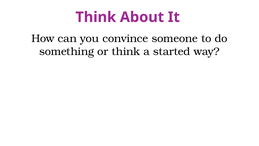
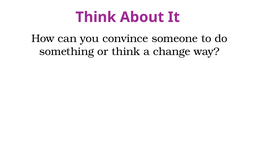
started: started -> change
